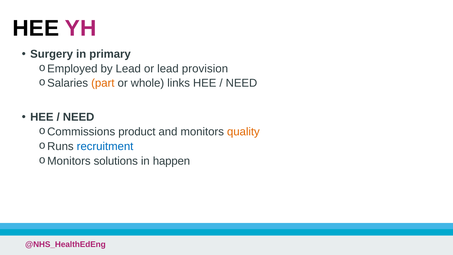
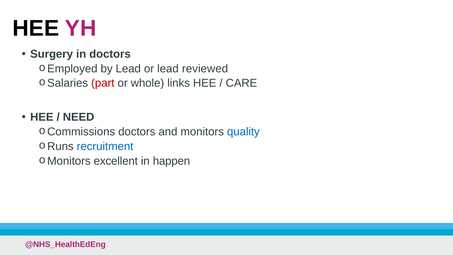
in primary: primary -> doctors
provision: provision -> reviewed
part colour: orange -> red
NEED at (241, 83): NEED -> CARE
product at (137, 132): product -> doctors
quality colour: orange -> blue
solutions: solutions -> excellent
